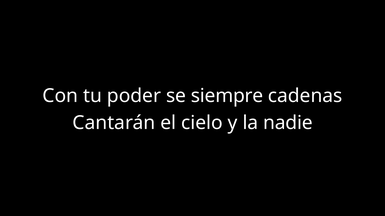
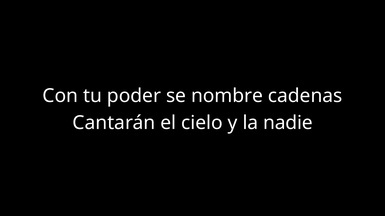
siempre: siempre -> nombre
